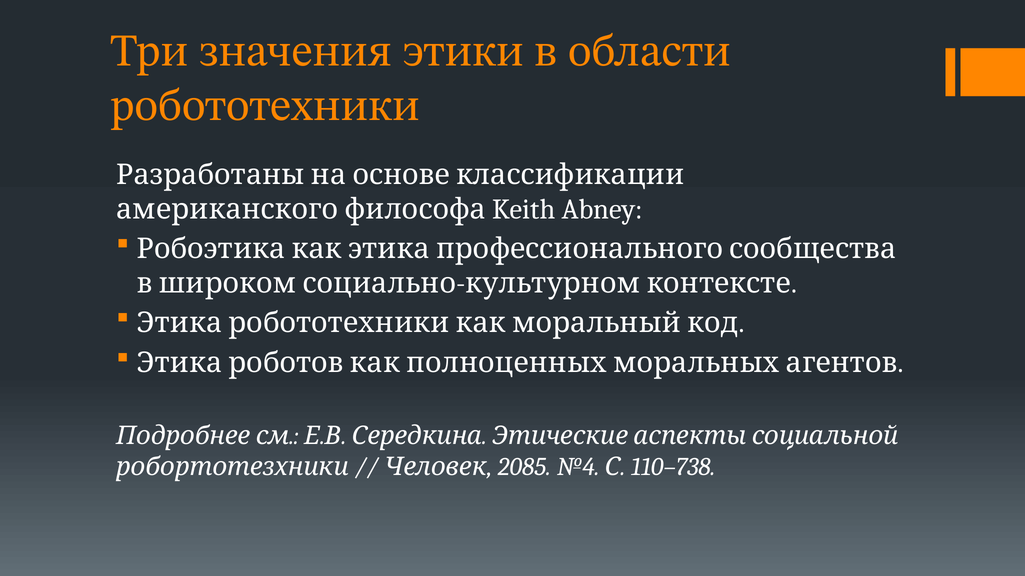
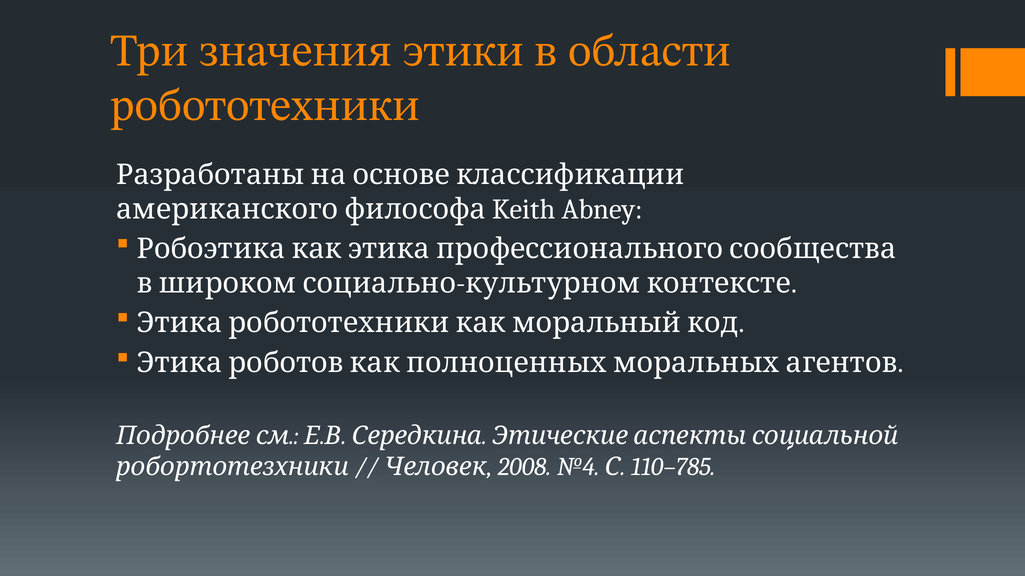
2085: 2085 -> 2008
110–738: 110–738 -> 110–785
